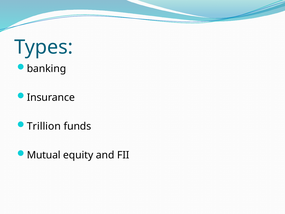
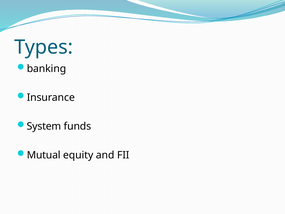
Trillion: Trillion -> System
